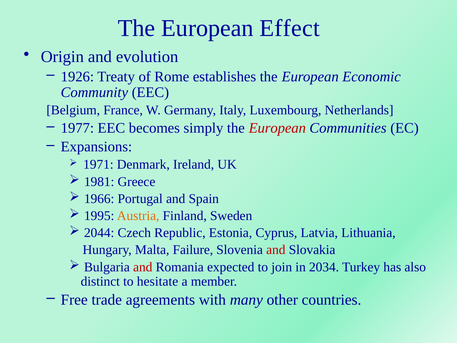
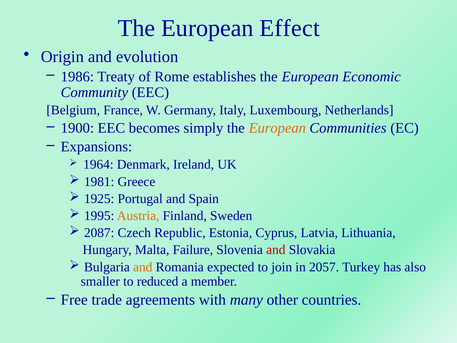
1926: 1926 -> 1986
1977: 1977 -> 1900
European at (277, 128) colour: red -> orange
1971: 1971 -> 1964
1966: 1966 -> 1925
2044: 2044 -> 2087
and at (143, 267) colour: red -> orange
2034: 2034 -> 2057
distinct: distinct -> smaller
hesitate: hesitate -> reduced
